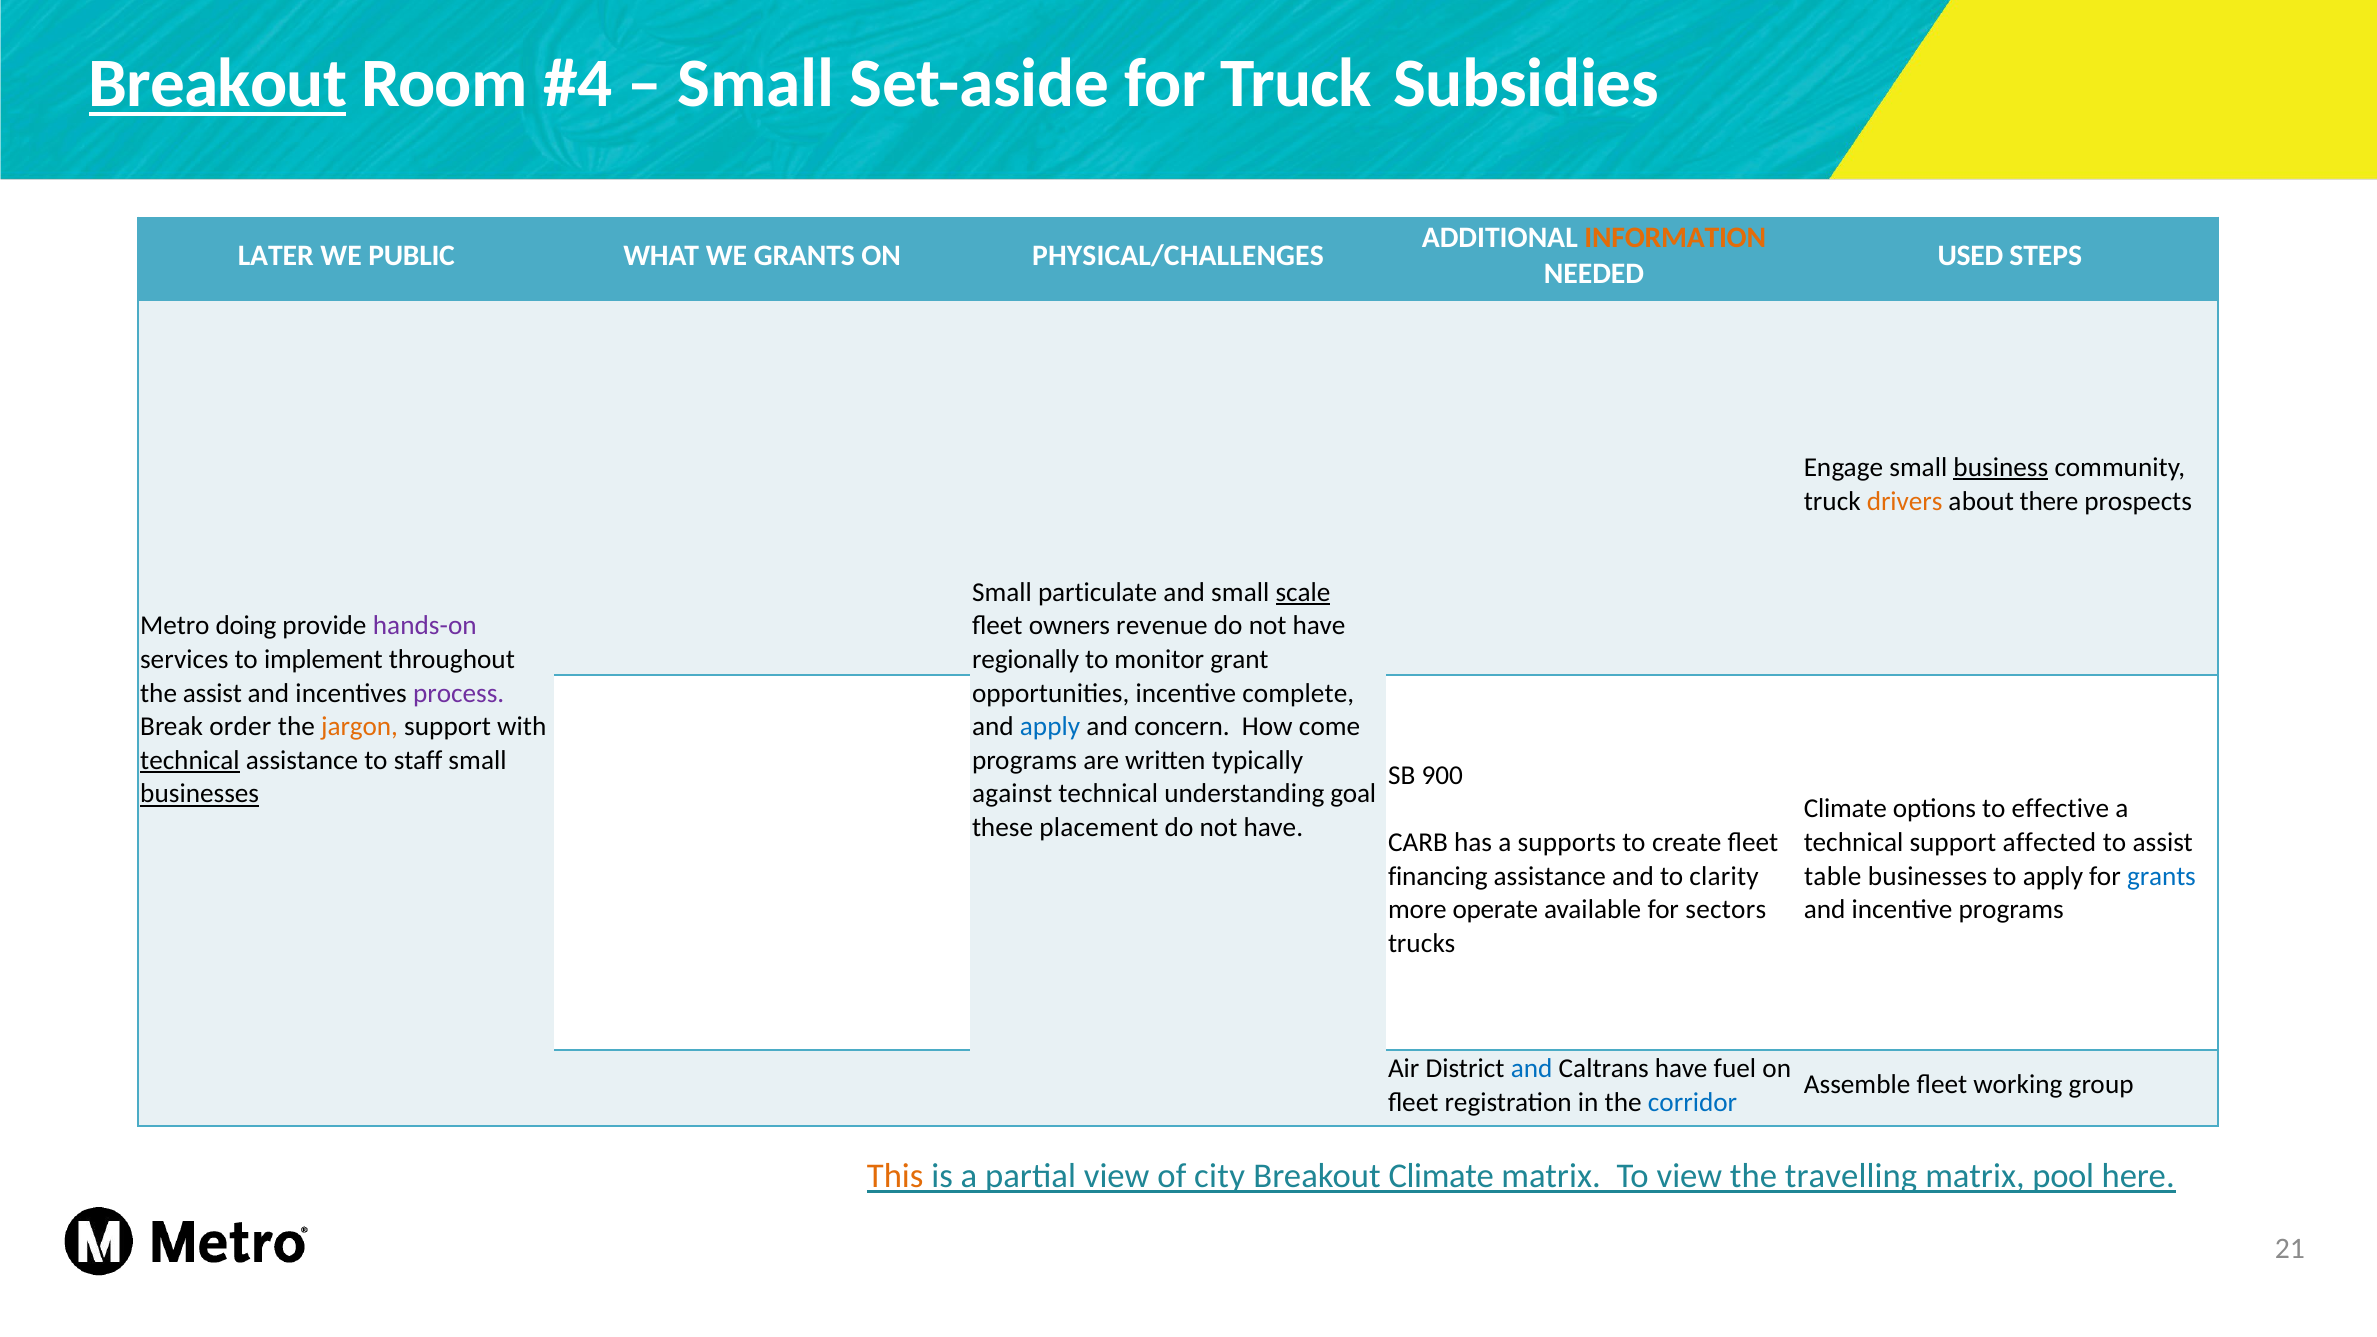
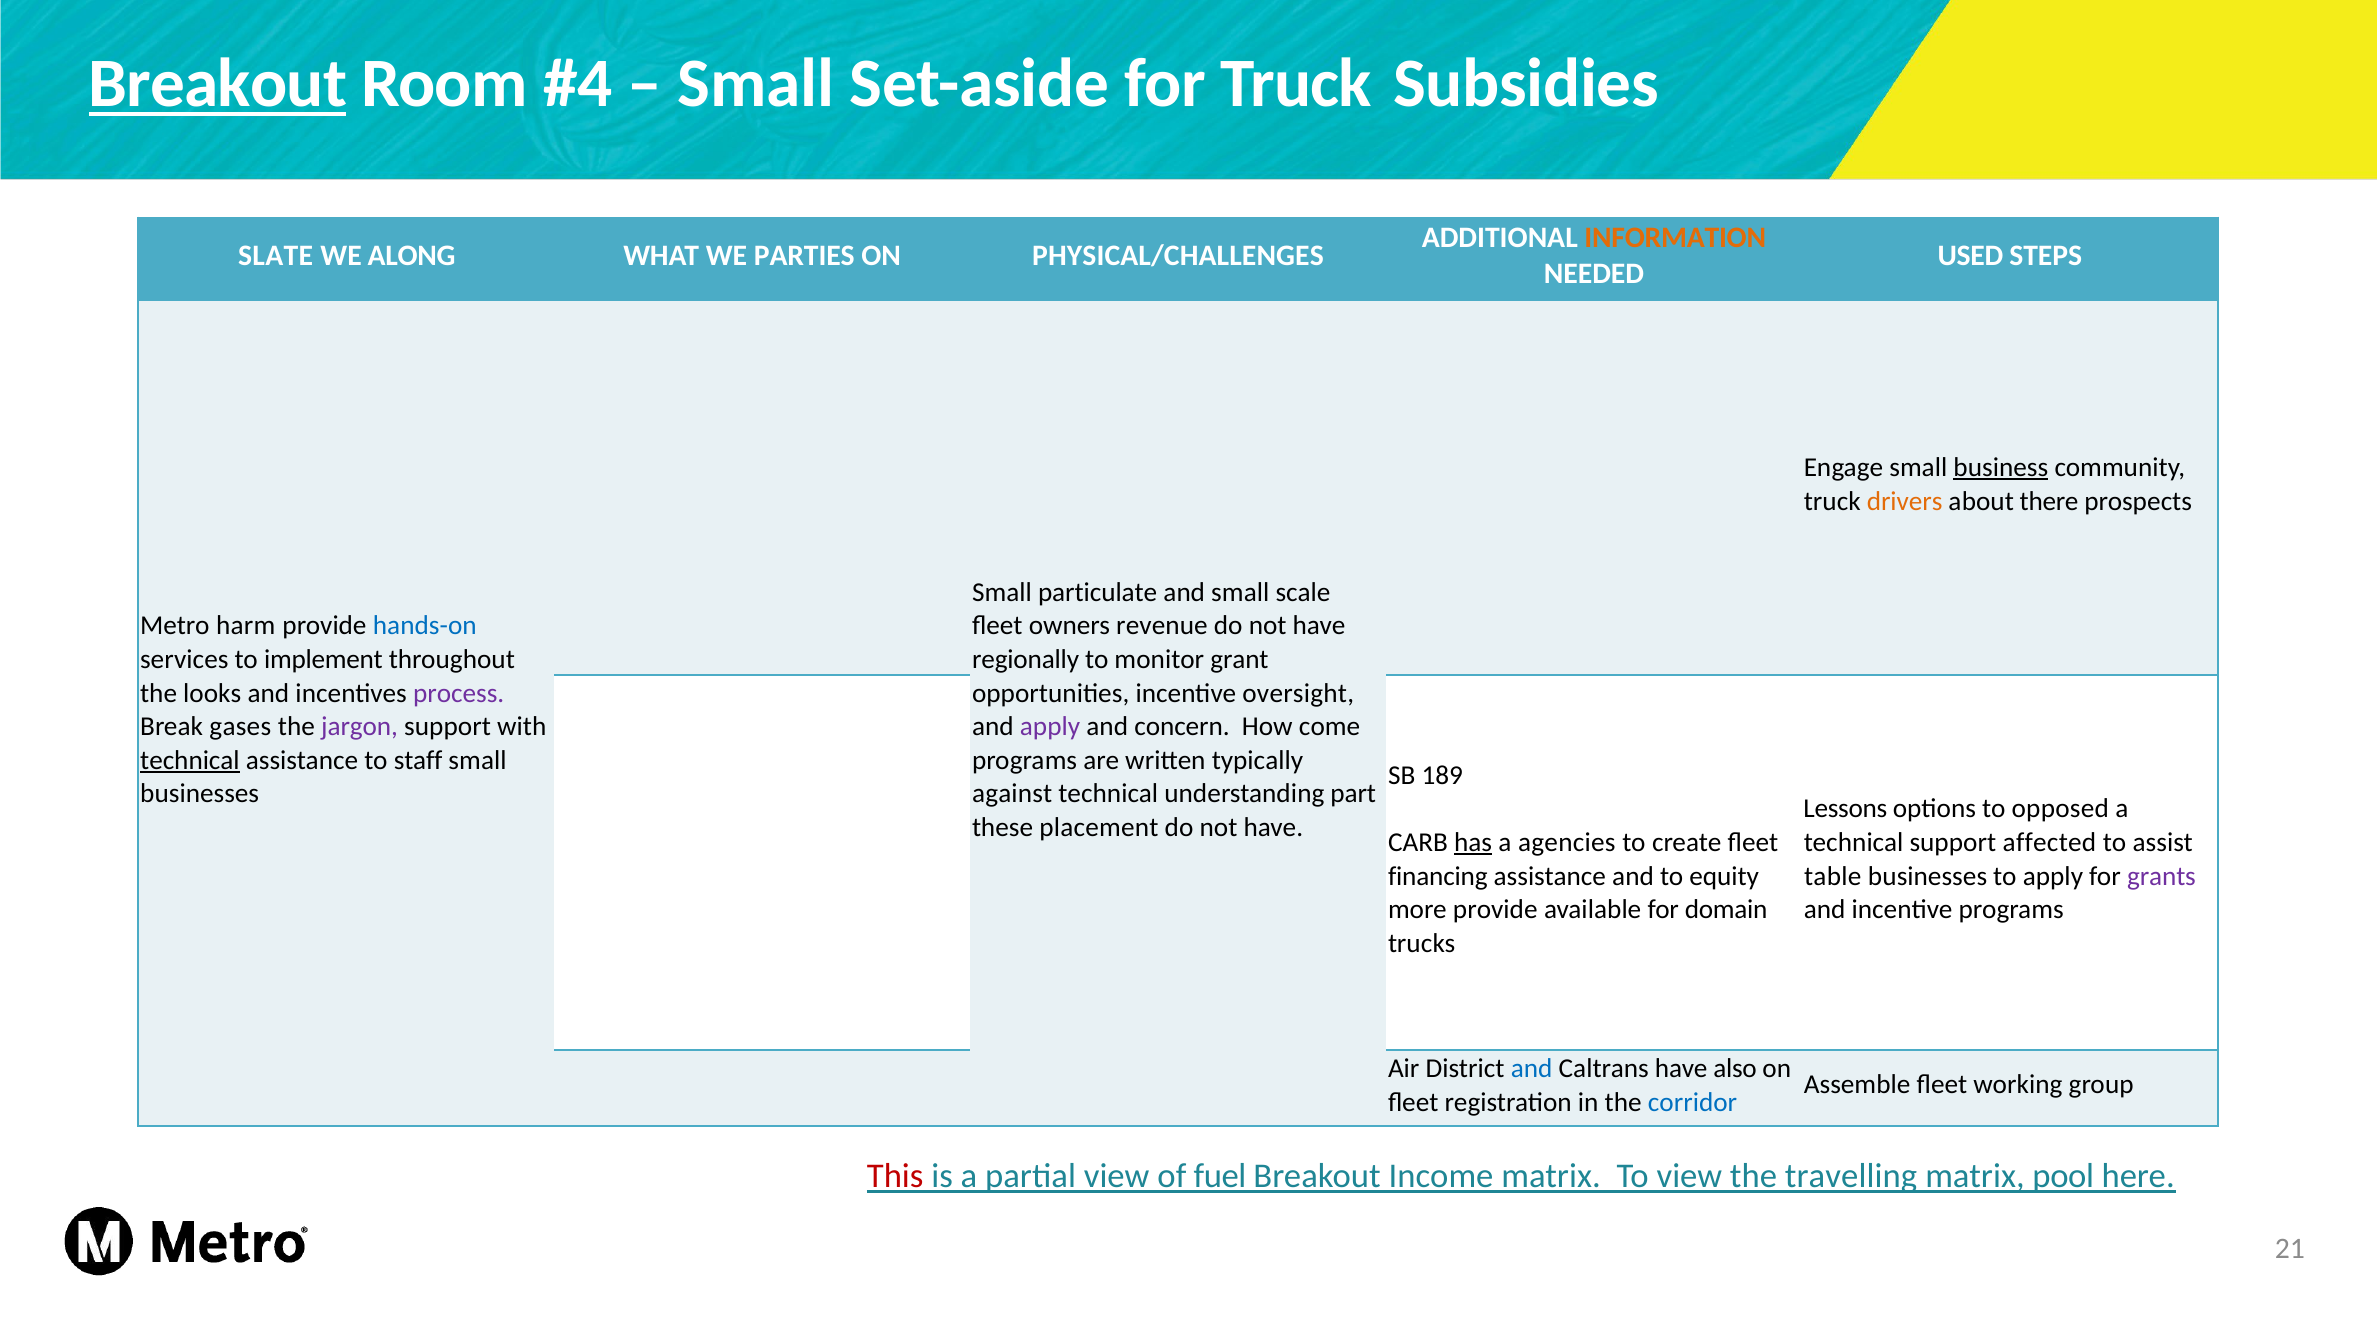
LATER: LATER -> SLATE
PUBLIC: PUBLIC -> ALONG
WE GRANTS: GRANTS -> PARTIES
scale underline: present -> none
doing: doing -> harm
hands-on colour: purple -> blue
the assist: assist -> looks
complete: complete -> oversight
order: order -> gases
jargon colour: orange -> purple
apply at (1050, 727) colour: blue -> purple
900: 900 -> 189
businesses at (200, 794) underline: present -> none
goal: goal -> part
Climate at (1845, 809): Climate -> Lessons
effective: effective -> opposed
has underline: none -> present
supports: supports -> agencies
clarity: clarity -> equity
grants at (2162, 876) colour: blue -> purple
more operate: operate -> provide
sectors: sectors -> domain
fuel: fuel -> also
This colour: orange -> red
city: city -> fuel
Breakout Climate: Climate -> Income
